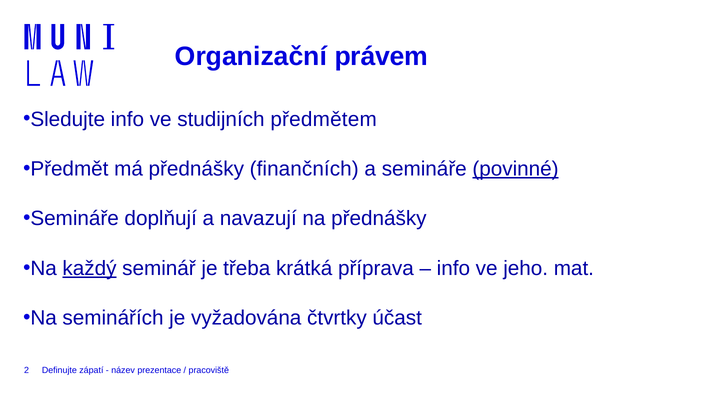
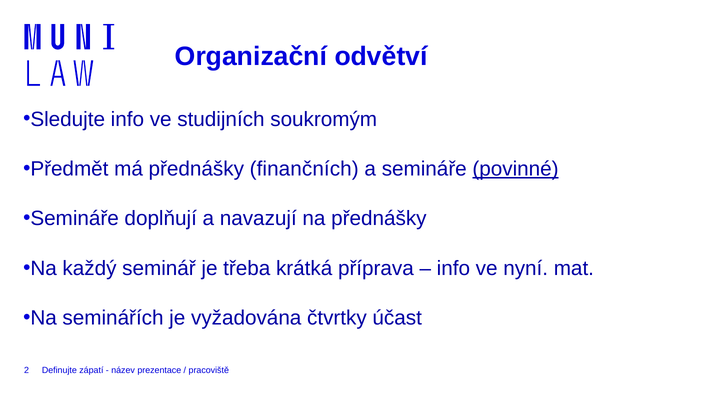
právem: právem -> odvětví
předmětem: předmětem -> soukromým
každý underline: present -> none
jeho: jeho -> nyní
